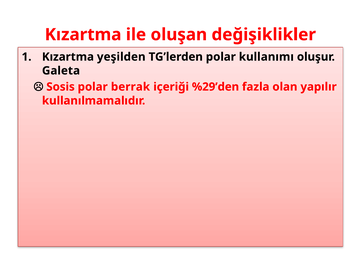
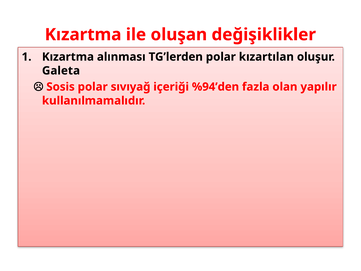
yeşilden: yeşilden -> alınması
kullanımı: kullanımı -> kızartılan
berrak: berrak -> sıvıyağ
%29’den: %29’den -> %94’den
